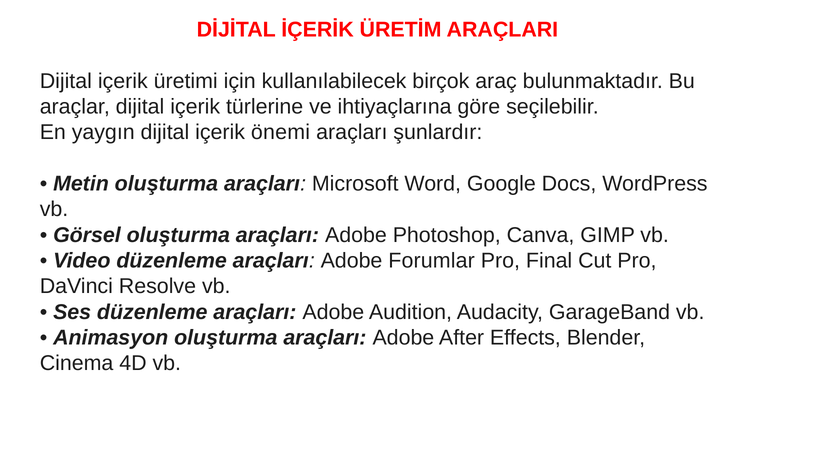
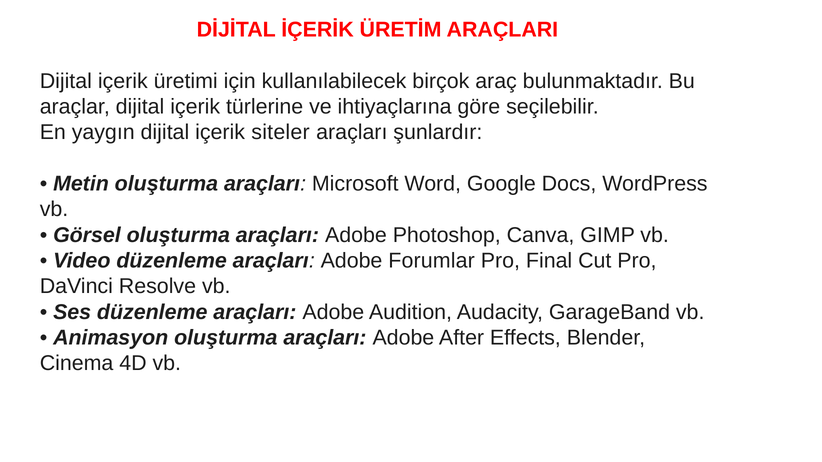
önemi: önemi -> siteler
